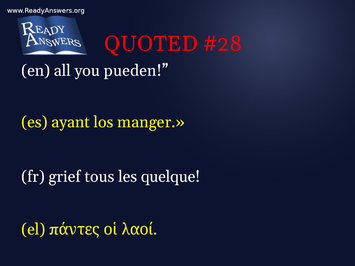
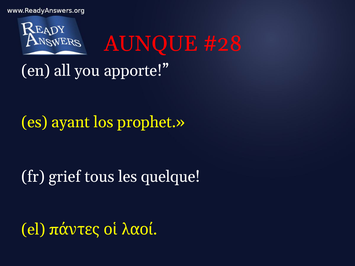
QUOTED: QUOTED -> AUNQUE
pueden: pueden -> apporte
manger: manger -> prophet
